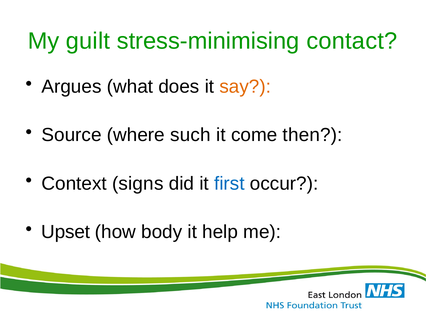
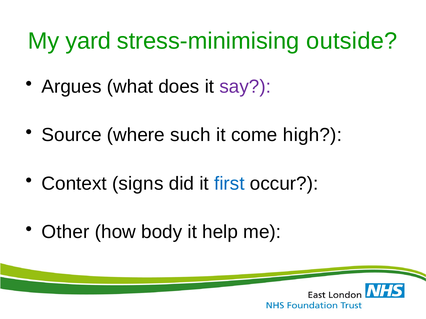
guilt: guilt -> yard
contact: contact -> outside
say colour: orange -> purple
then: then -> high
Upset: Upset -> Other
